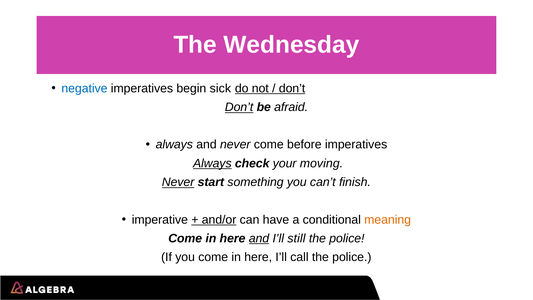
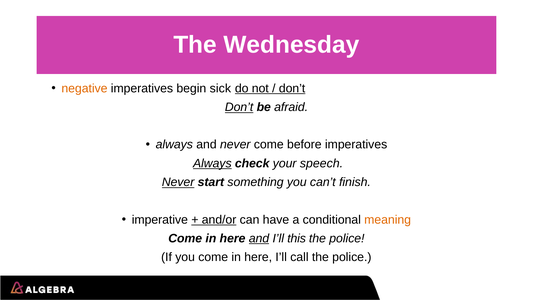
negative colour: blue -> orange
moving: moving -> speech
still: still -> this
